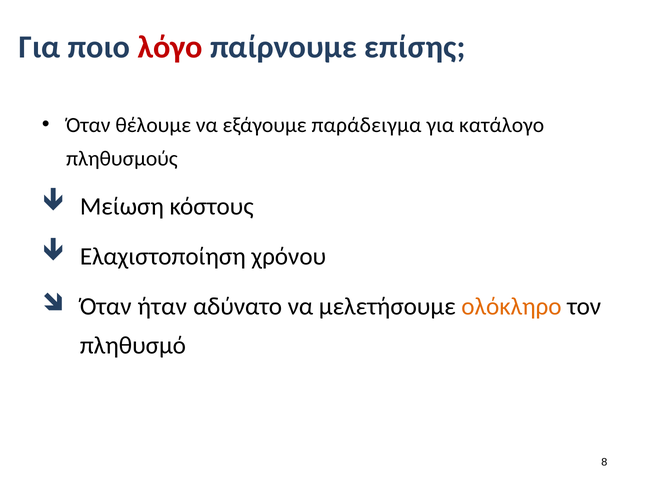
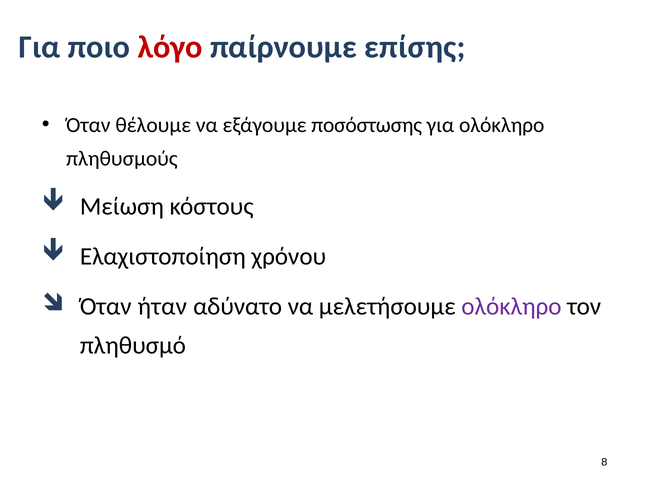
παράδειγμα: παράδειγμα -> ποσόστωσης
για κατάλογο: κατάλογο -> ολόκληρο
ολόκληρο at (511, 307) colour: orange -> purple
